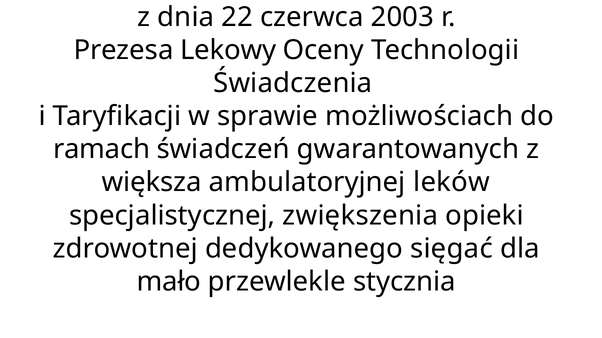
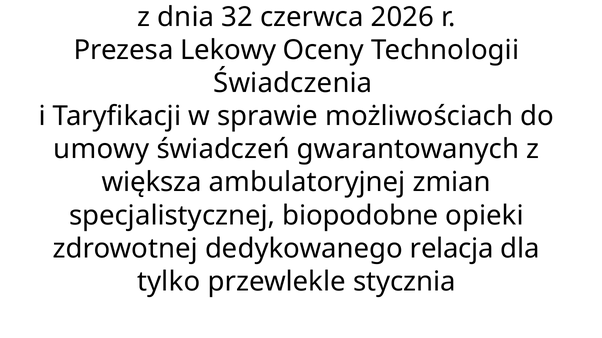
22: 22 -> 32
2003: 2003 -> 2026
ramach: ramach -> umowy
leków: leków -> zmian
zwiększenia: zwiększenia -> biopodobne
sięgać: sięgać -> relacja
mało: mało -> tylko
